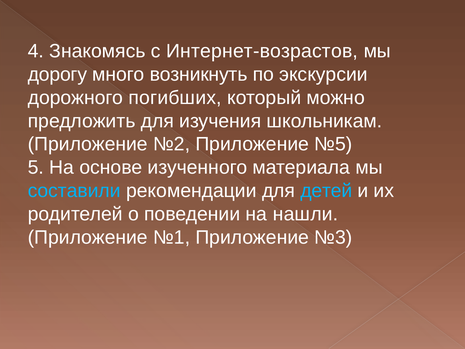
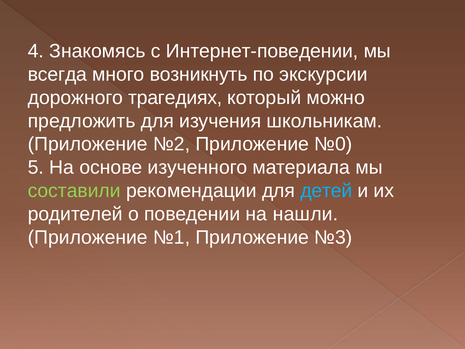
Интернет-возрастов: Интернет-возрастов -> Интернет-поведении
дорогу: дорогу -> всегда
погибших: погибших -> трагедиях
№5: №5 -> №0
составили colour: light blue -> light green
